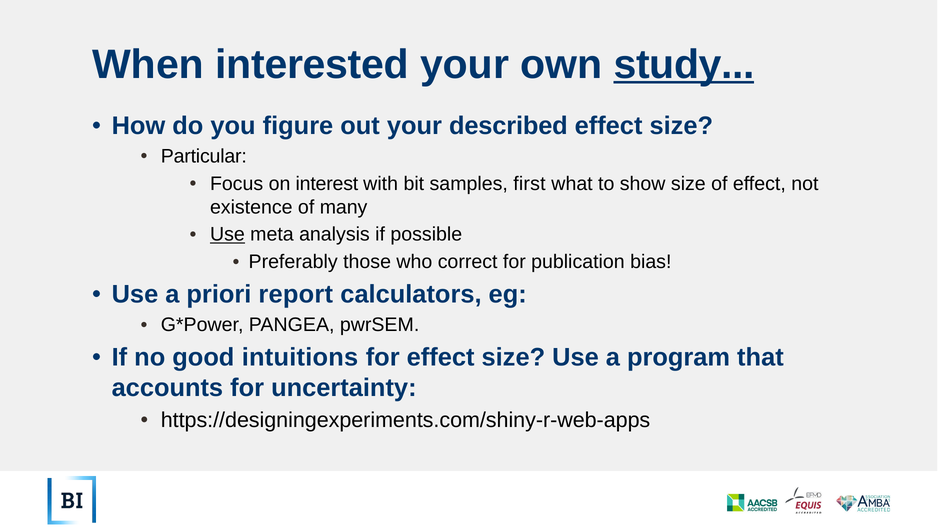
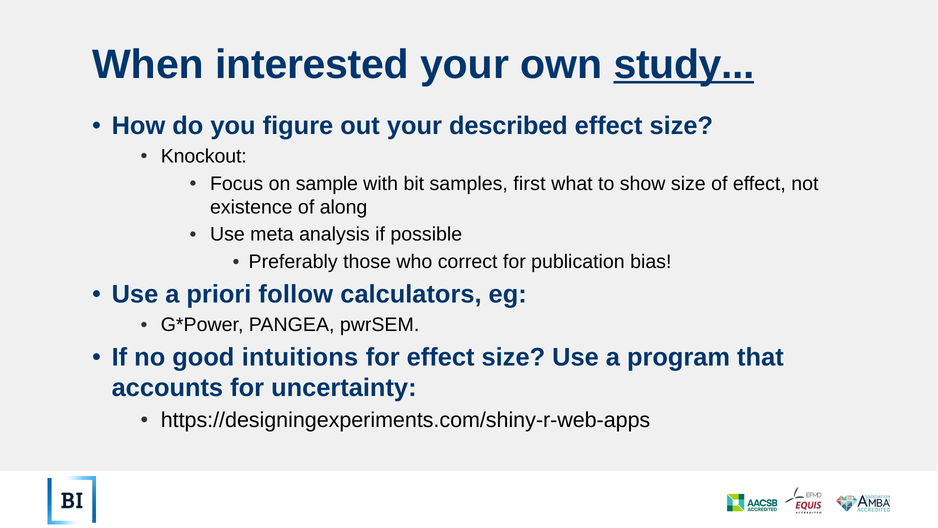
Particular: Particular -> Knockout
interest: interest -> sample
many: many -> along
Use at (227, 234) underline: present -> none
report: report -> follow
